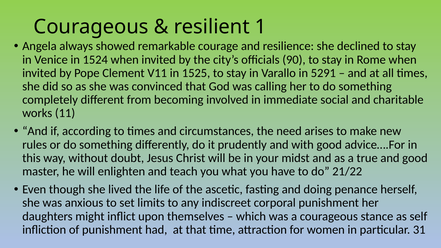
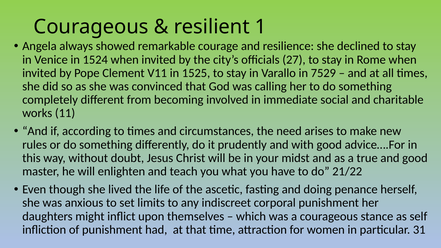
90: 90 -> 27
5291: 5291 -> 7529
